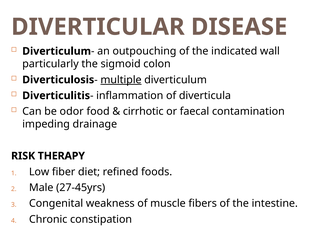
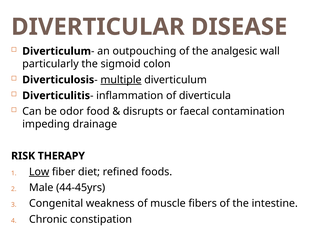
indicated: indicated -> analgesic
cirrhotic: cirrhotic -> disrupts
Low underline: none -> present
27-45yrs: 27-45yrs -> 44-45yrs
